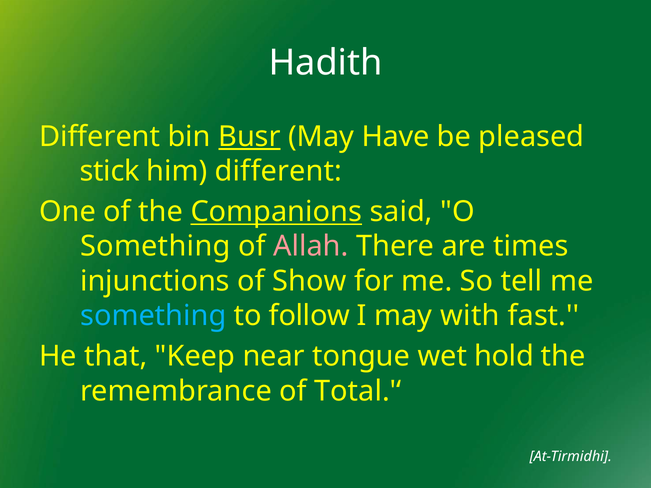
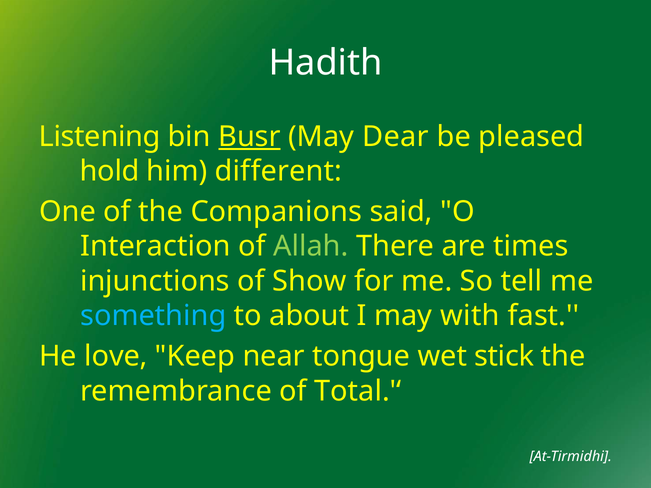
Different at (100, 137): Different -> Listening
Have: Have -> Dear
stick: stick -> hold
Companions underline: present -> none
Something at (155, 247): Something -> Interaction
Allah colour: pink -> light green
follow: follow -> about
that: that -> love
hold: hold -> stick
